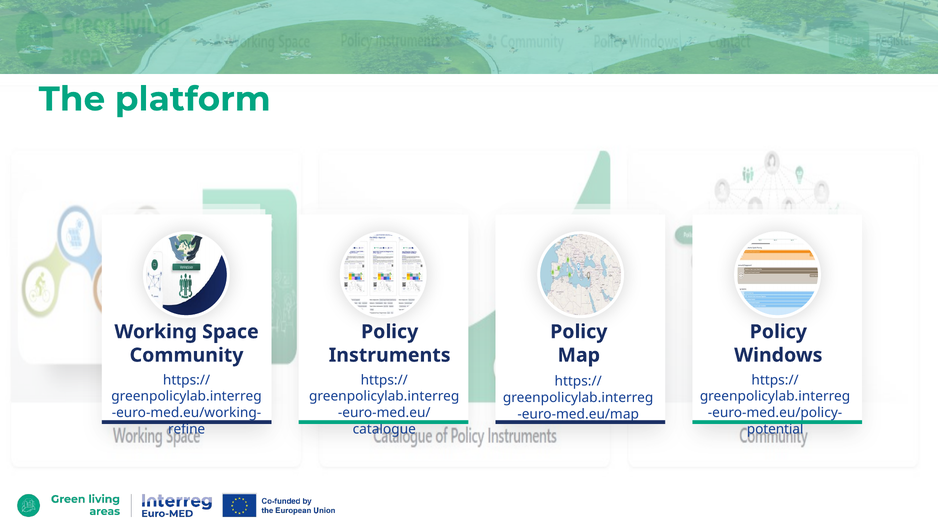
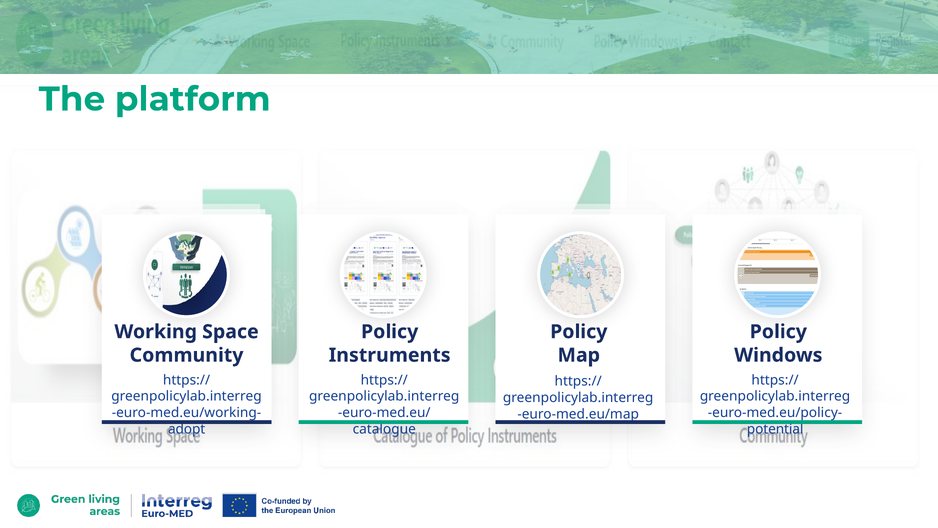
refine: refine -> adopt
